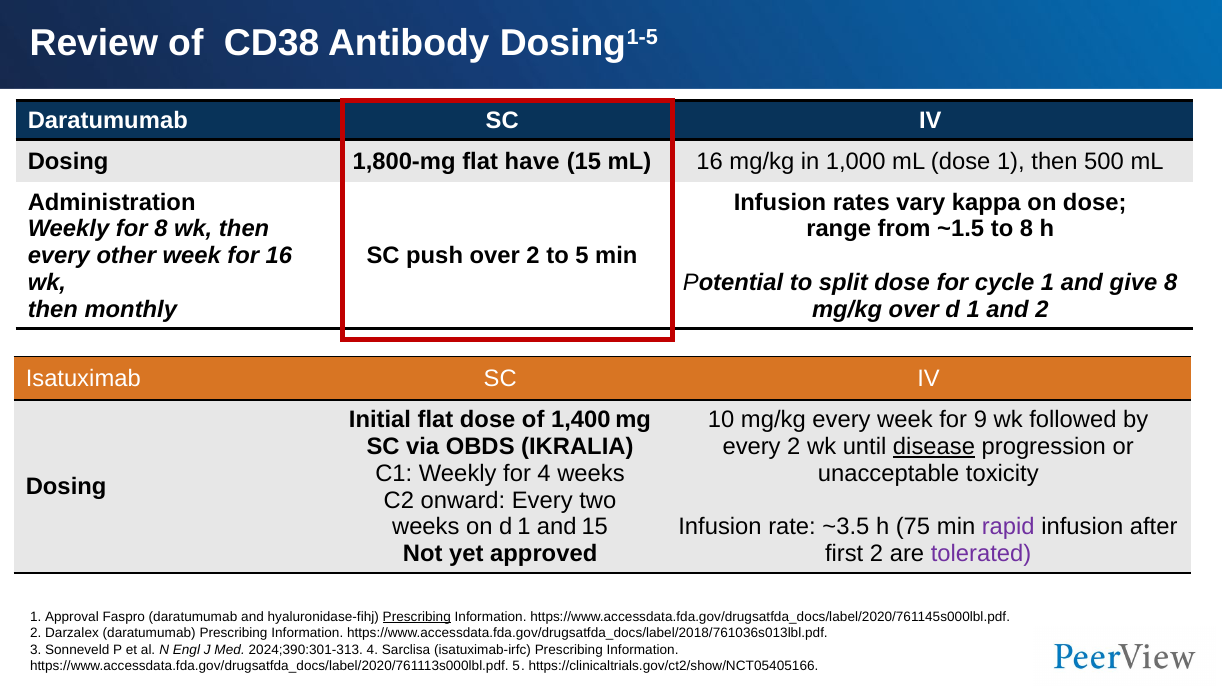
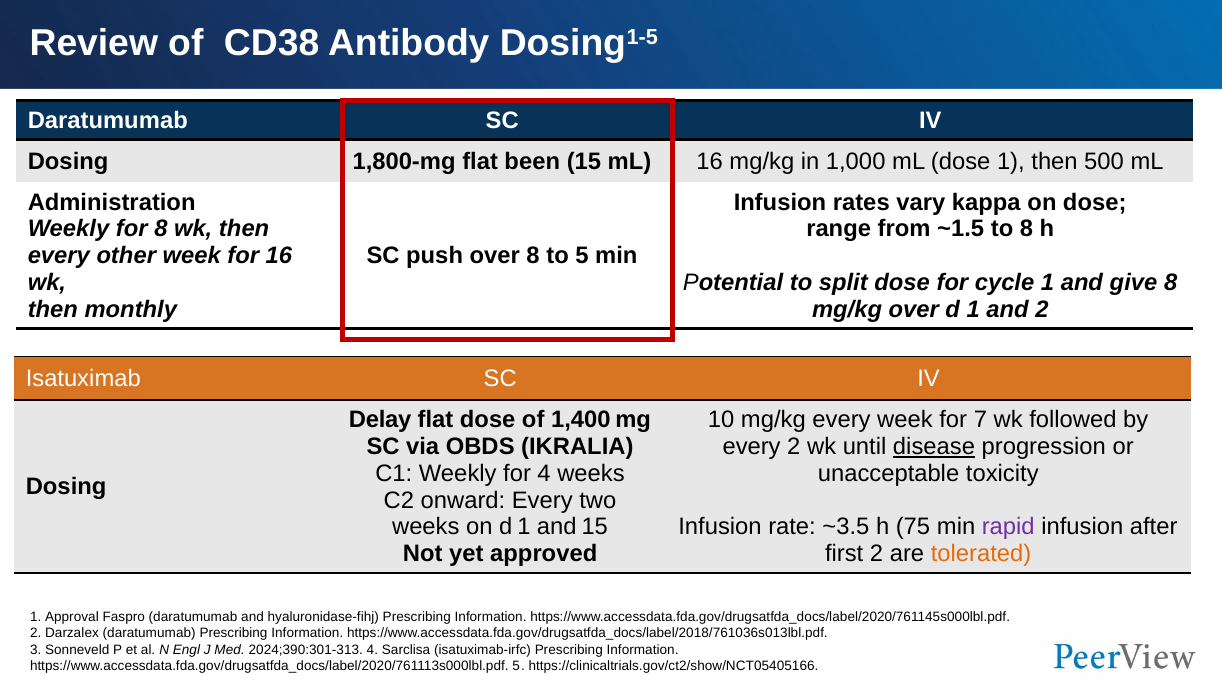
have: have -> been
over 2: 2 -> 8
Initial: Initial -> Delay
9: 9 -> 7
tolerated colour: purple -> orange
Prescribing at (417, 616) underline: present -> none
